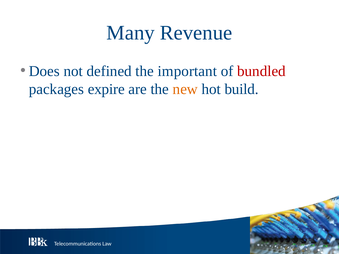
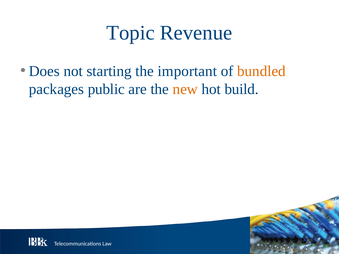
Many: Many -> Topic
defined: defined -> starting
bundled colour: red -> orange
expire: expire -> public
